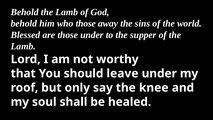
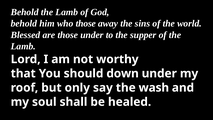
leave: leave -> down
knee: knee -> wash
